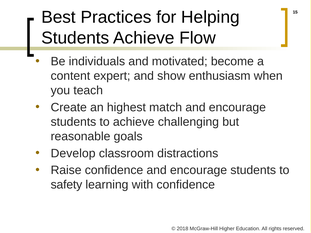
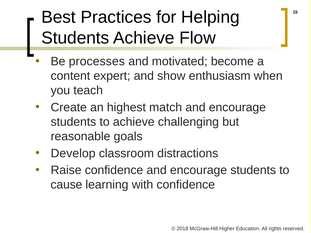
individuals: individuals -> processes
safety: safety -> cause
